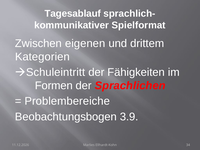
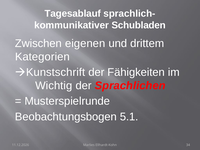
Spielformat: Spielformat -> Schubladen
Schuleintritt: Schuleintritt -> Kunstschrift
Formen: Formen -> Wichtig
Problembereiche: Problembereiche -> Musterspielrunde
3.9: 3.9 -> 5.1
